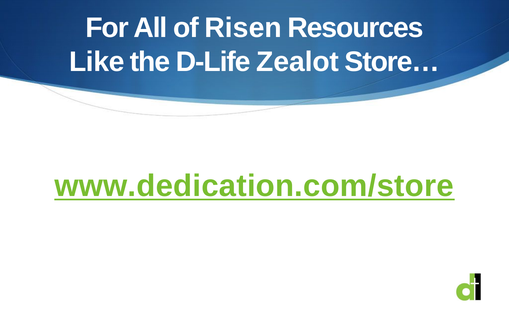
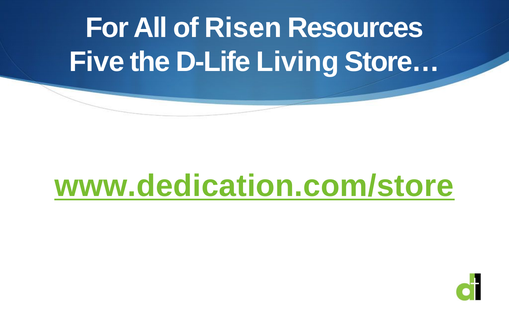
Like: Like -> Five
Zealot: Zealot -> Living
